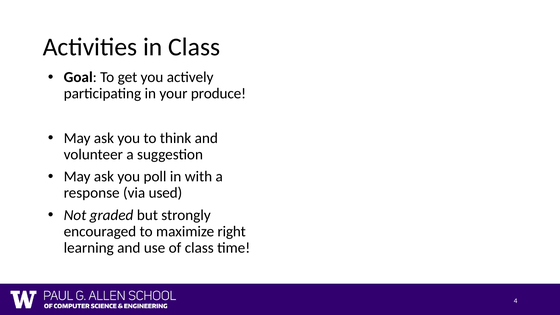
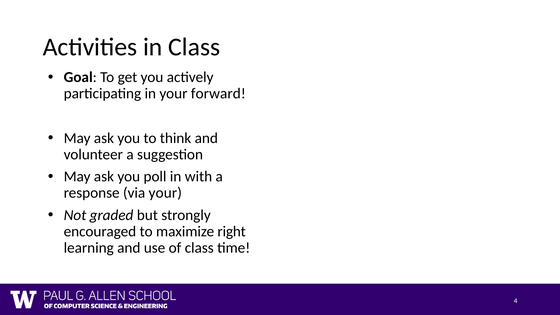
produce: produce -> forward
via used: used -> your
